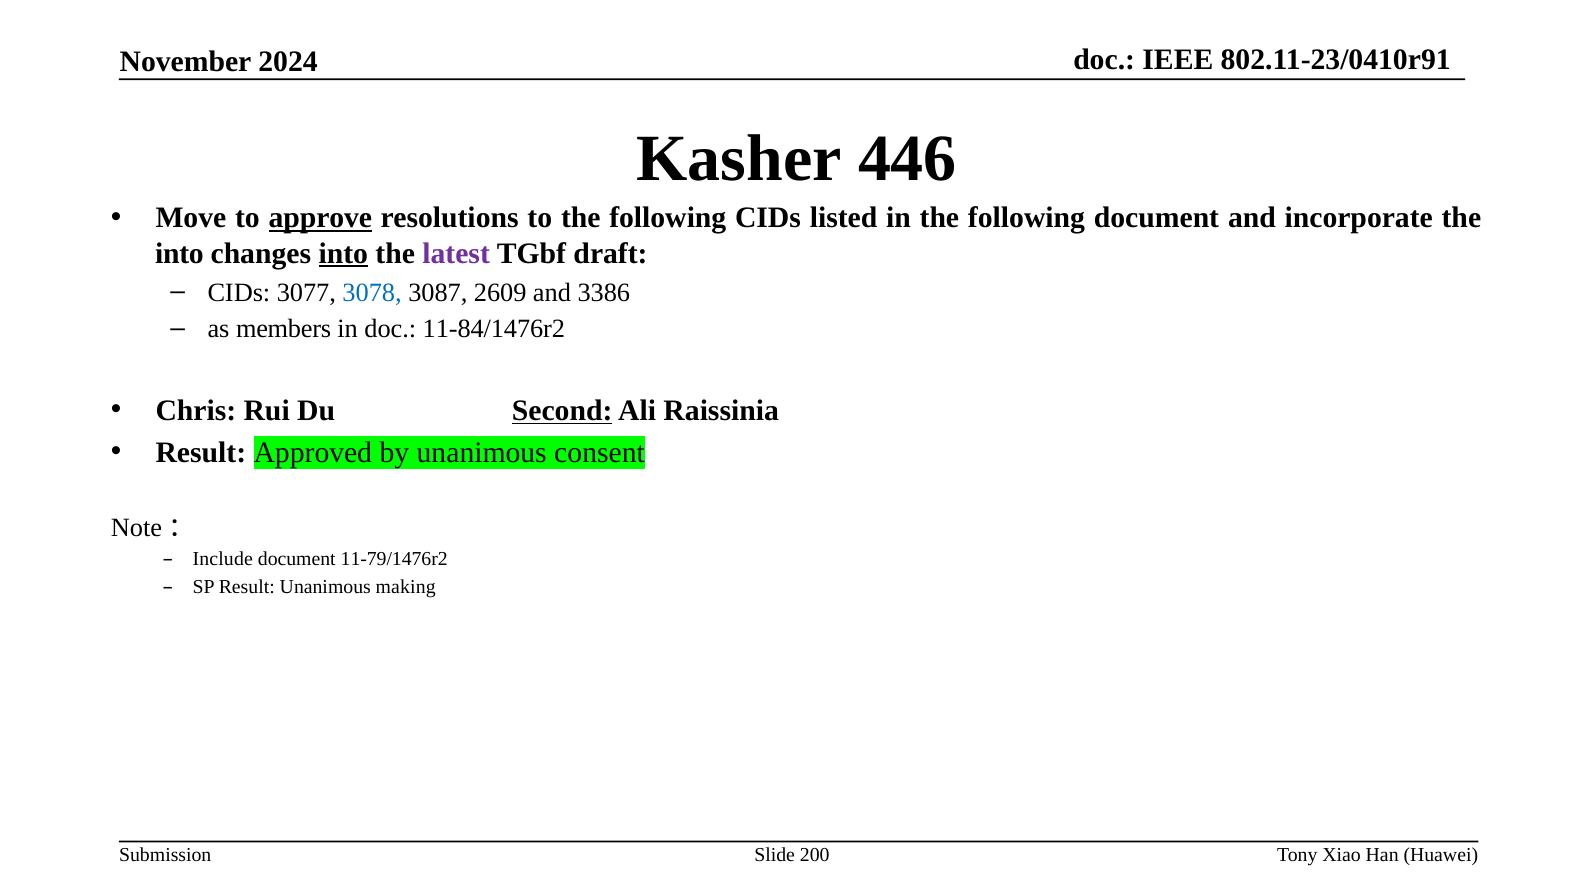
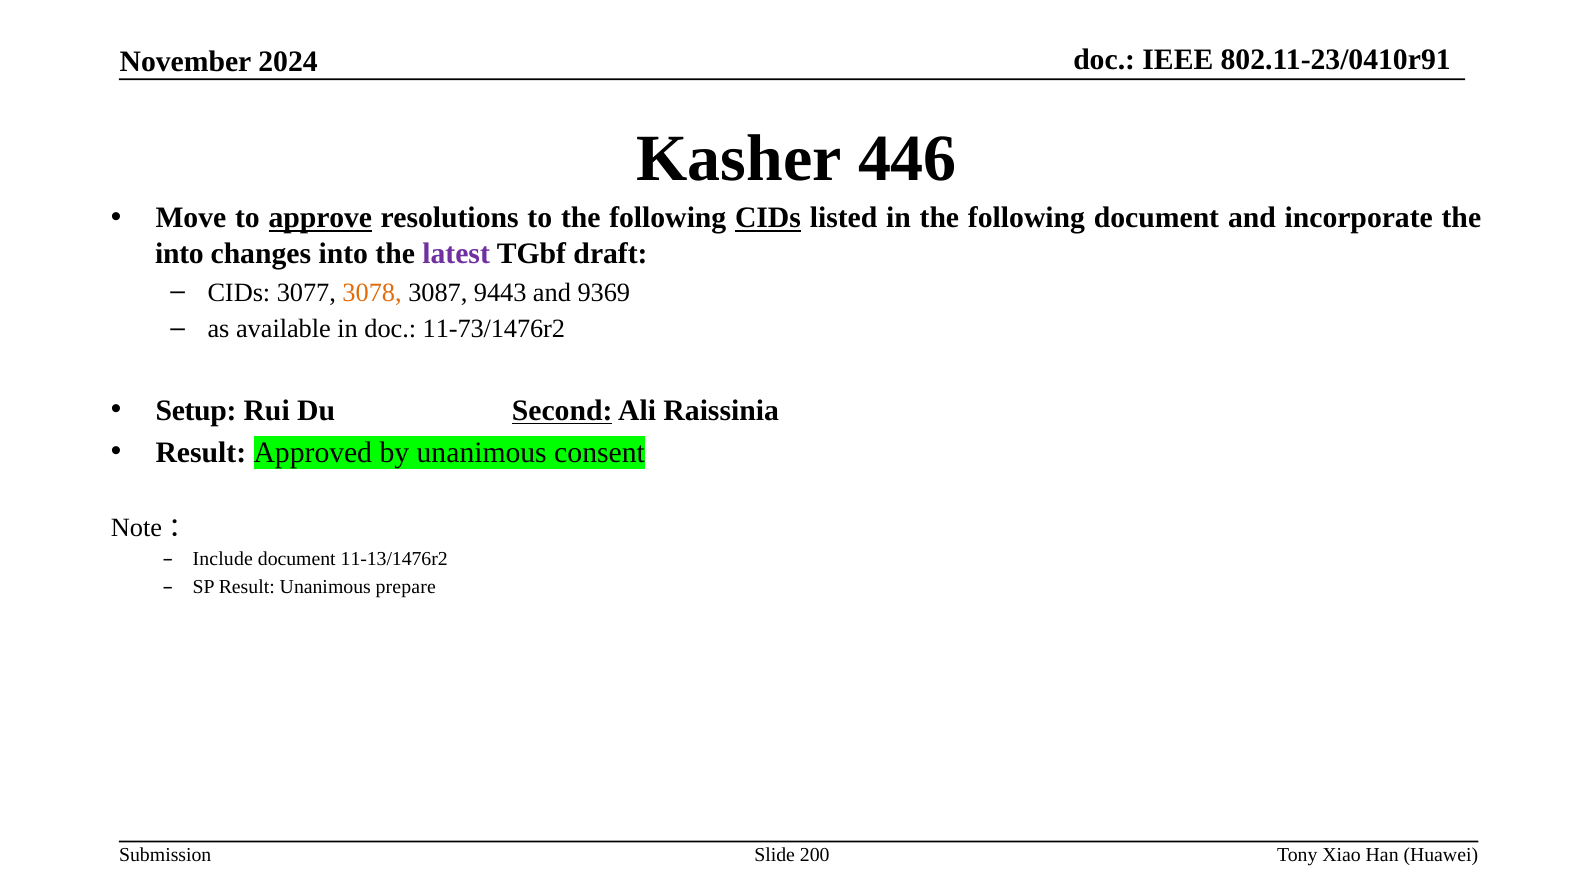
CIDs at (768, 218) underline: none -> present
into at (343, 254) underline: present -> none
3078 colour: blue -> orange
2609: 2609 -> 9443
3386: 3386 -> 9369
members: members -> available
11-84/1476r2: 11-84/1476r2 -> 11-73/1476r2
Chris: Chris -> Setup
11-79/1476r2: 11-79/1476r2 -> 11-13/1476r2
making: making -> prepare
